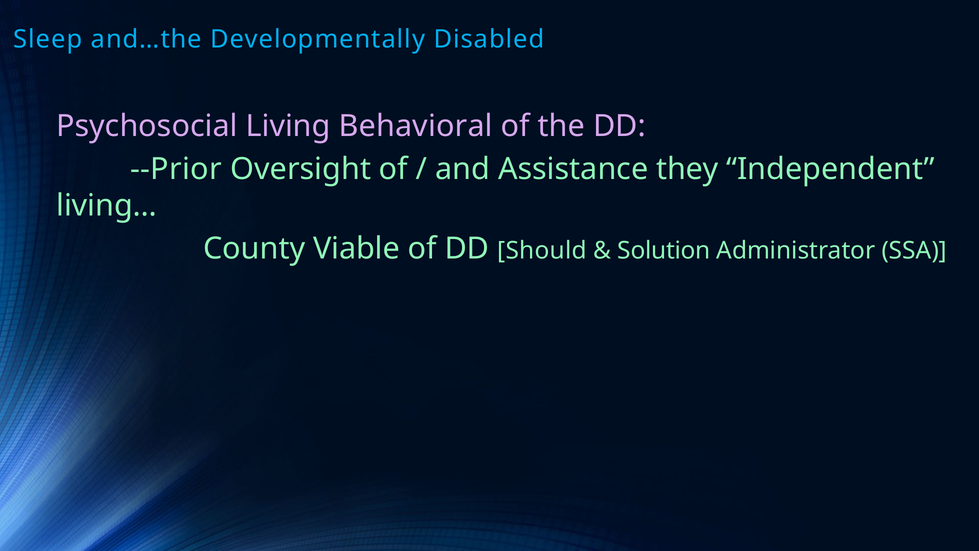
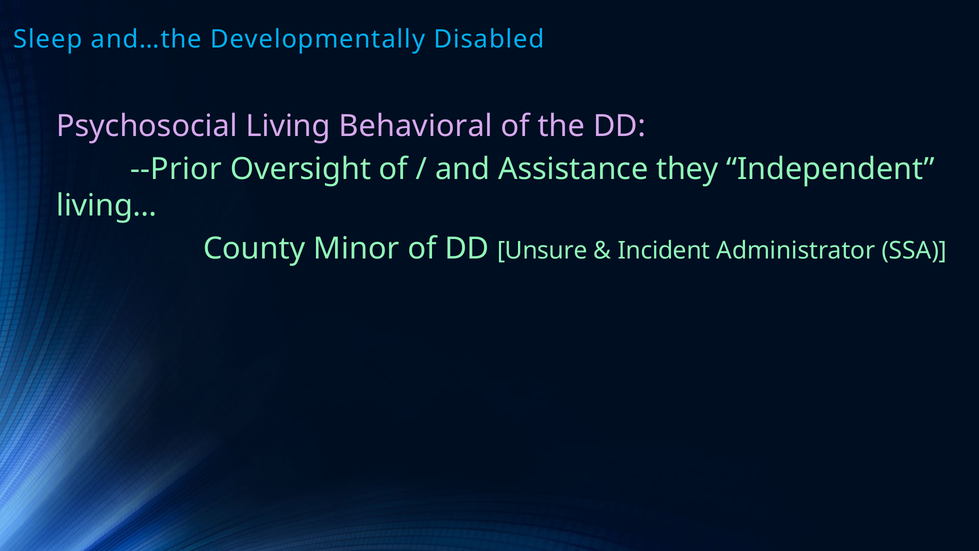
Viable: Viable -> Minor
Should: Should -> Unsure
Solution: Solution -> Incident
